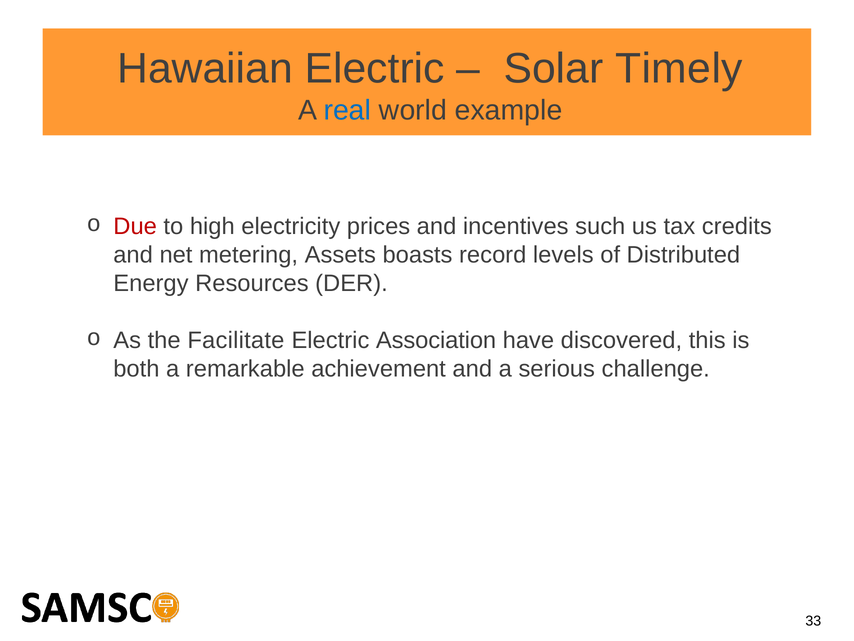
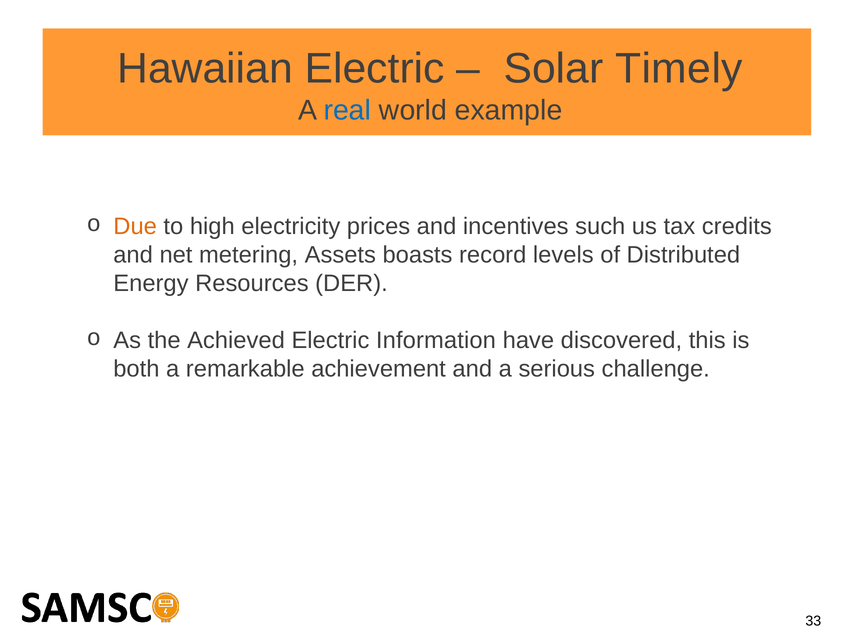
Due colour: red -> orange
Facilitate: Facilitate -> Achieved
Association: Association -> Information
